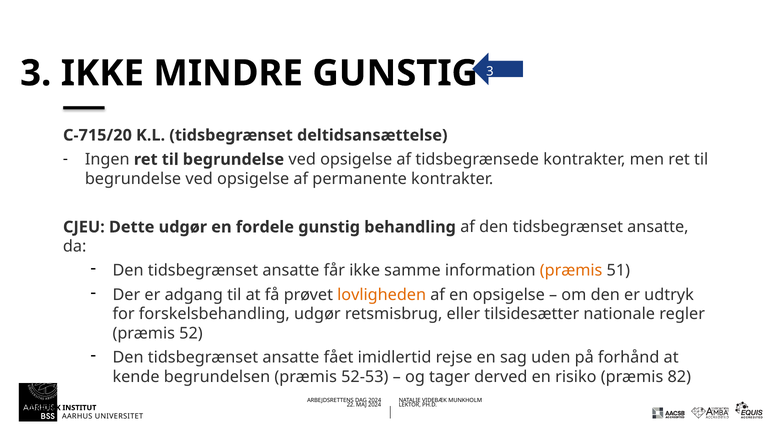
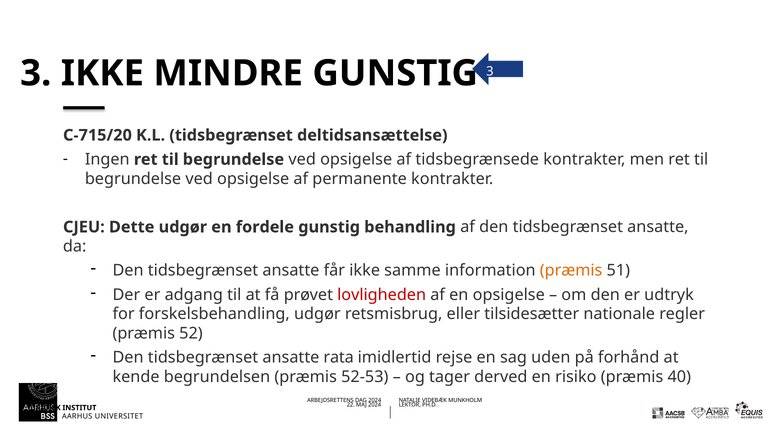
lovligheden colour: orange -> red
fået: fået -> rata
82: 82 -> 40
